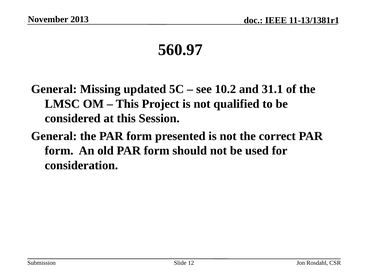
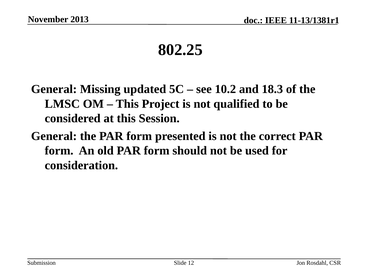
560.97: 560.97 -> 802.25
31.1: 31.1 -> 18.3
